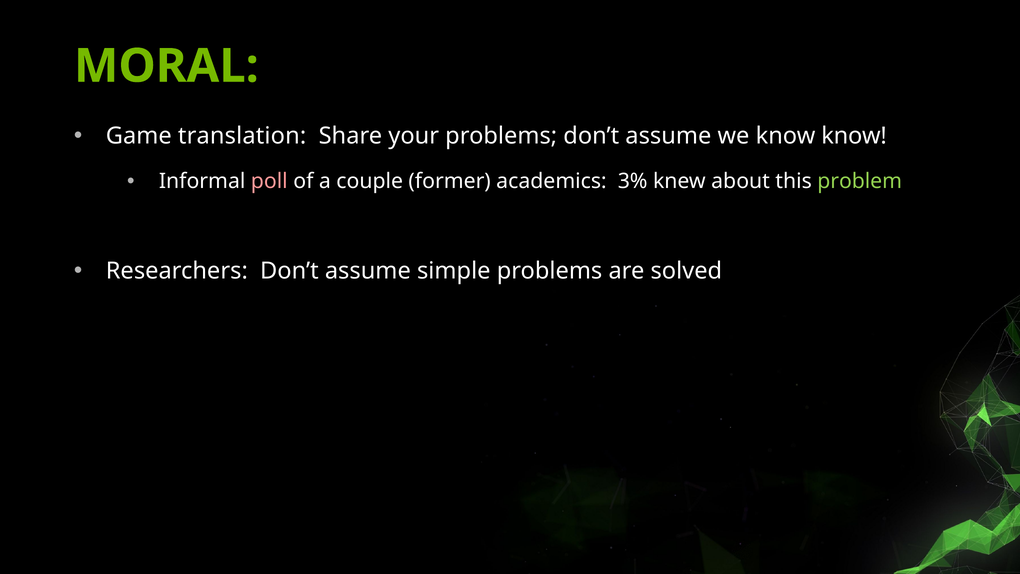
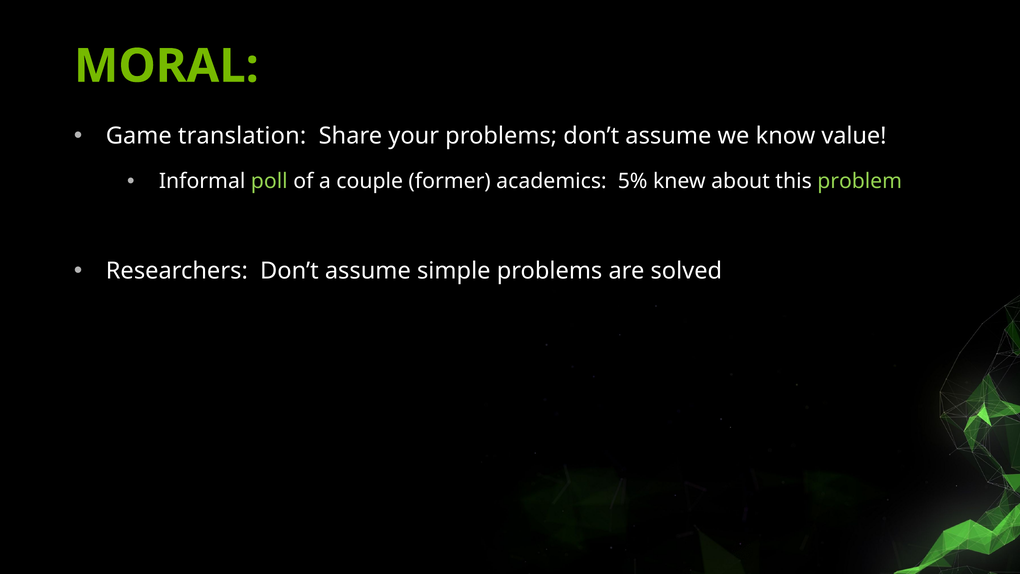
know know: know -> value
poll colour: pink -> light green
3%: 3% -> 5%
